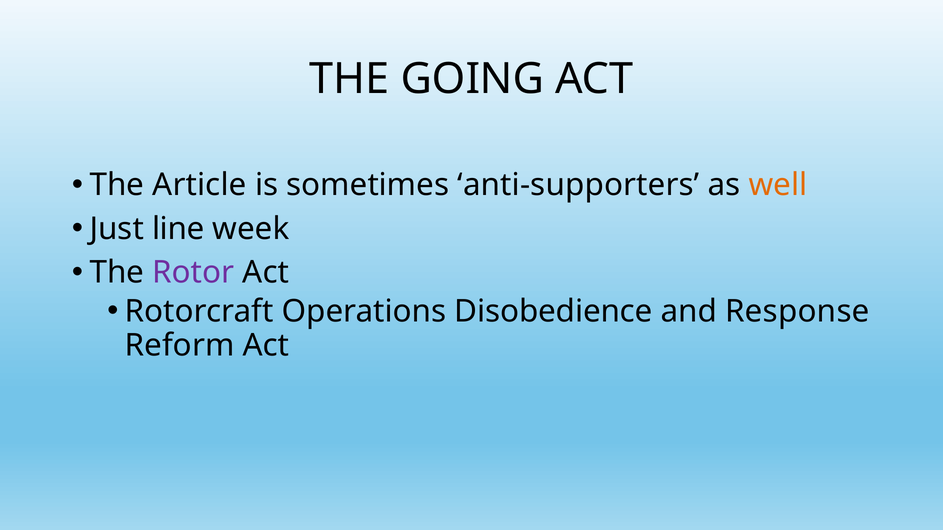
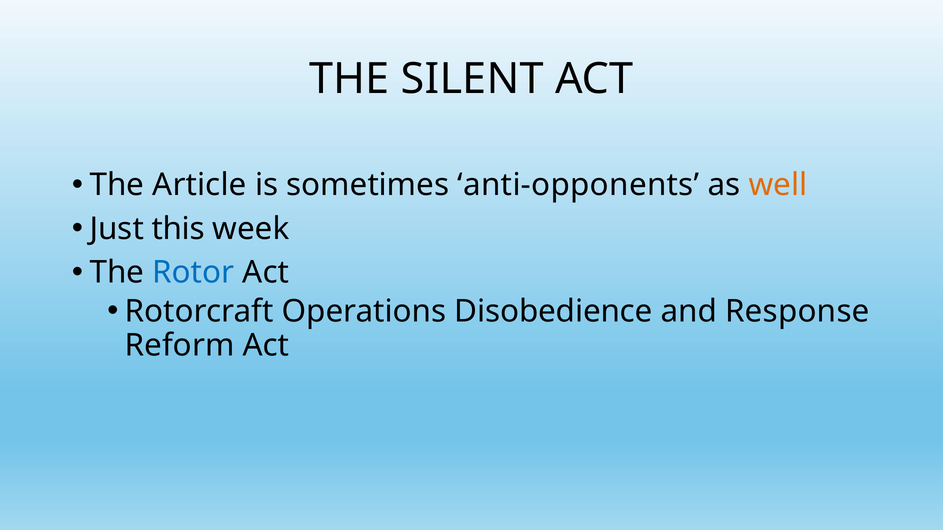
GOING: GOING -> SILENT
anti-supporters: anti-supporters -> anti-opponents
line: line -> this
Rotor colour: purple -> blue
